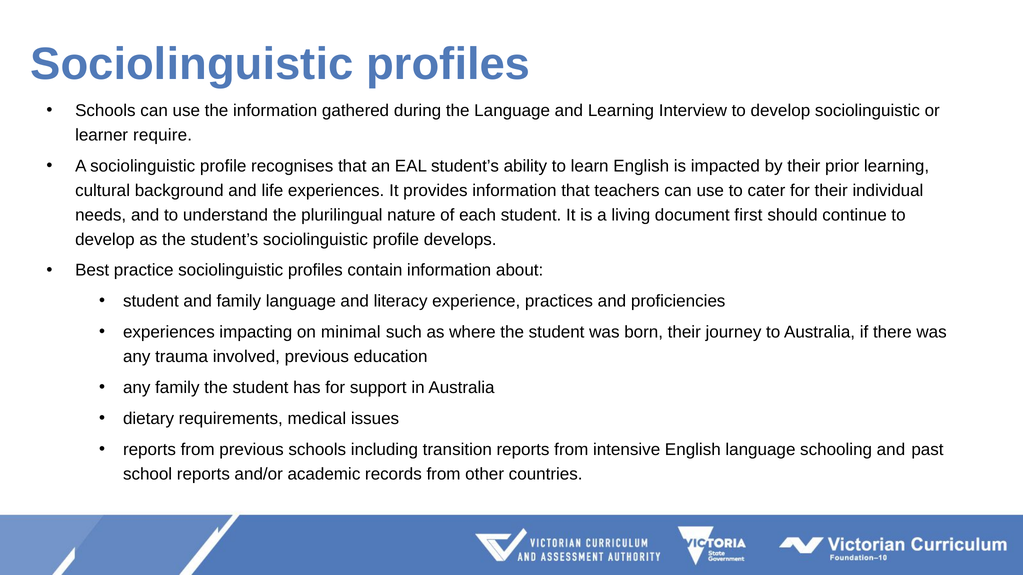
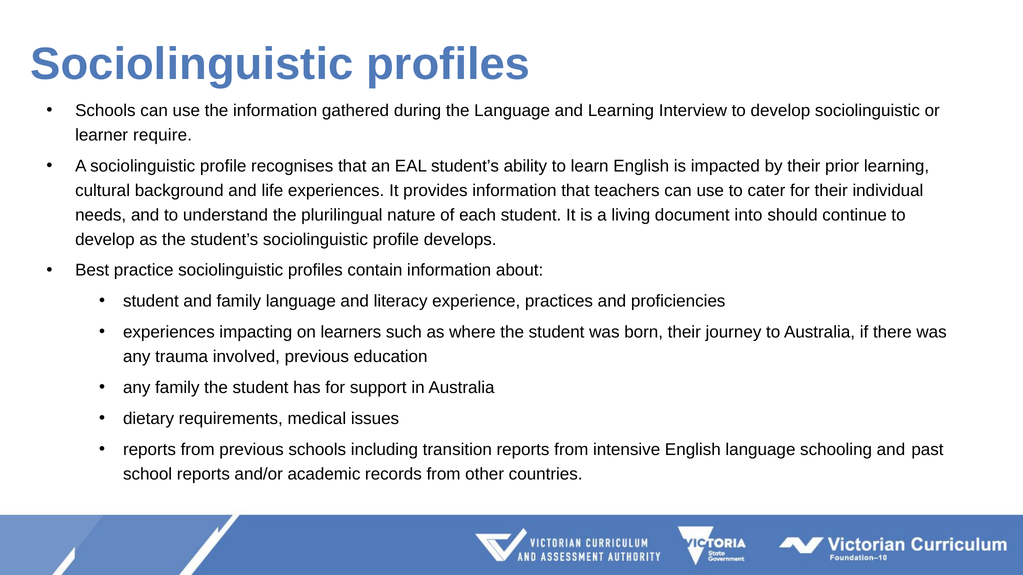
first: first -> into
minimal: minimal -> learners
